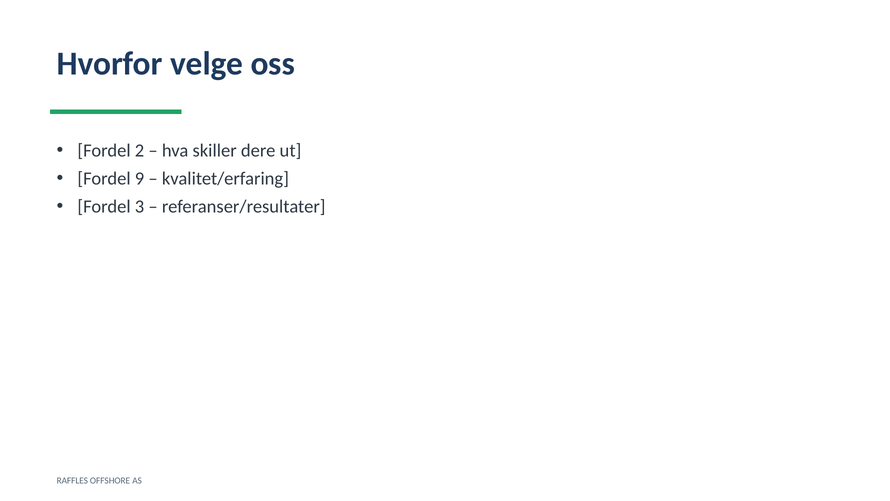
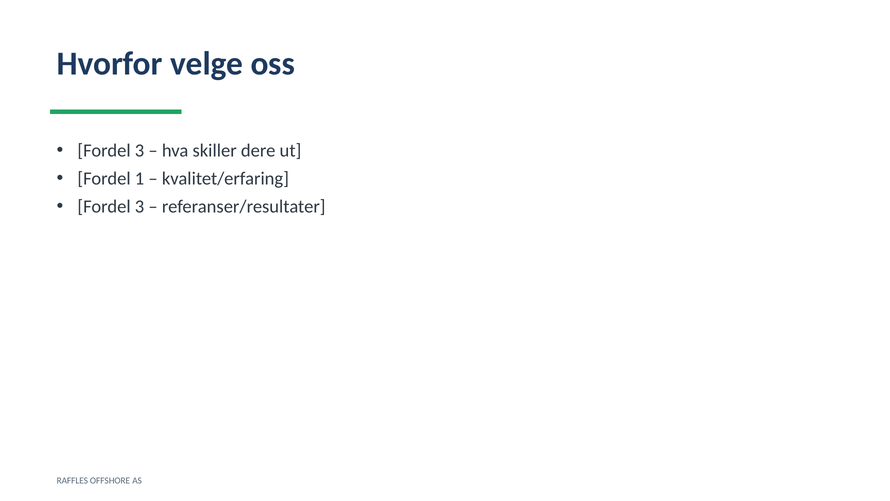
2 at (140, 151): 2 -> 3
9: 9 -> 1
